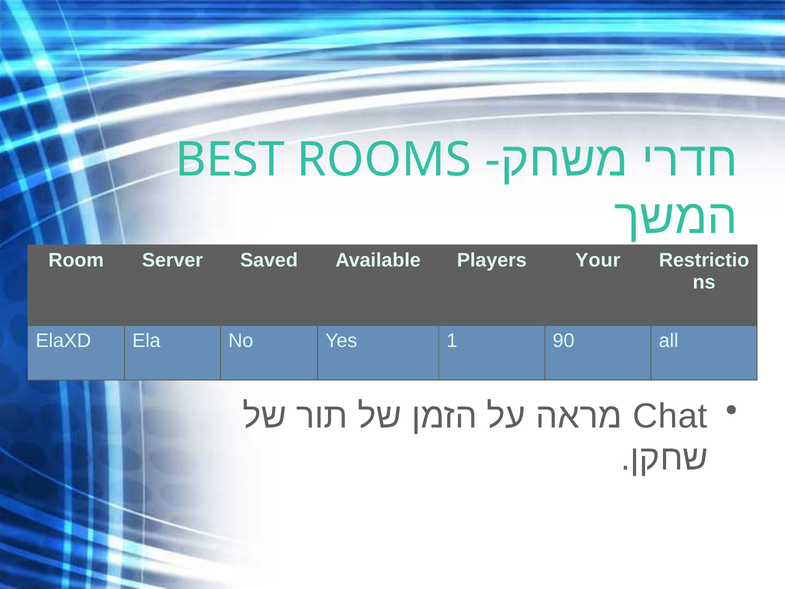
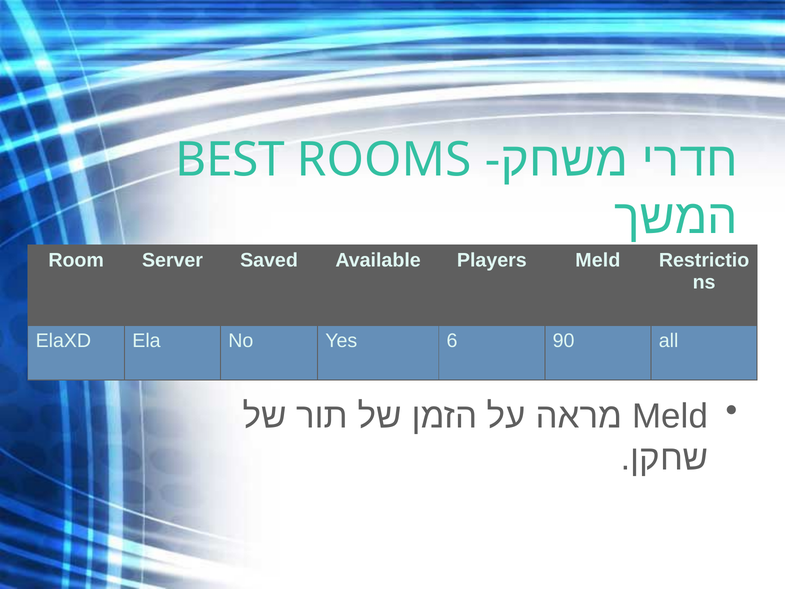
Players Your: Your -> Meld
1: 1 -> 6
Chat at (670, 416): Chat -> Meld
